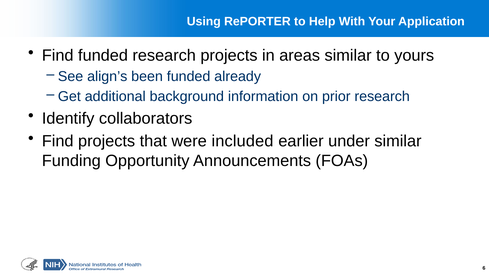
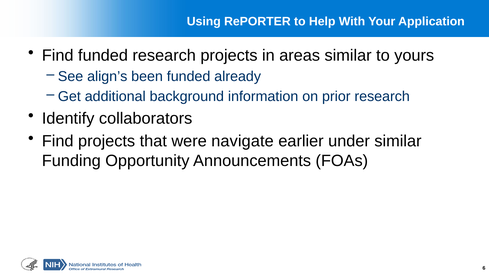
included: included -> navigate
